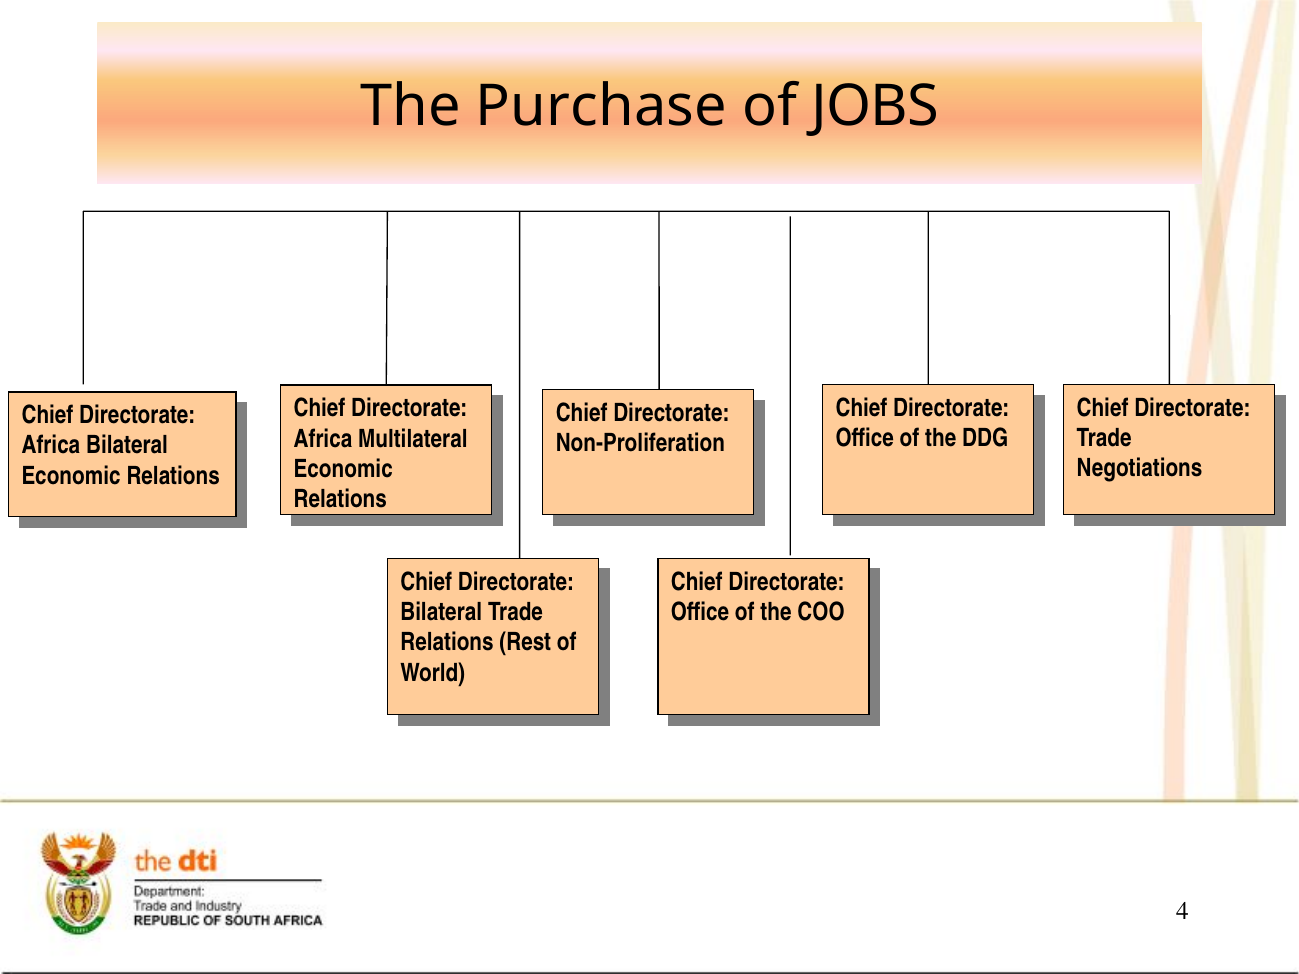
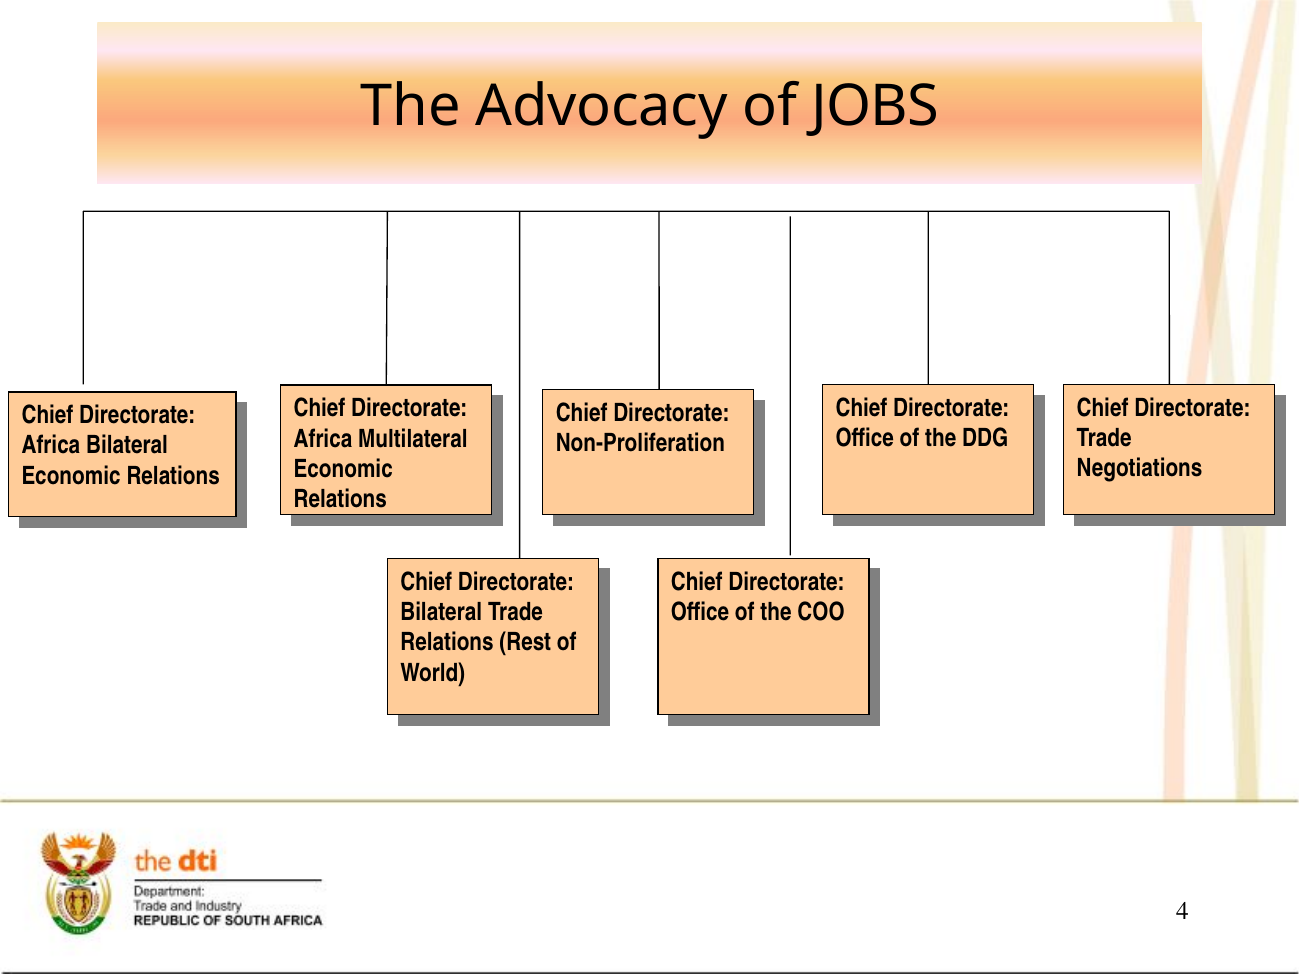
Purchase: Purchase -> Advocacy
